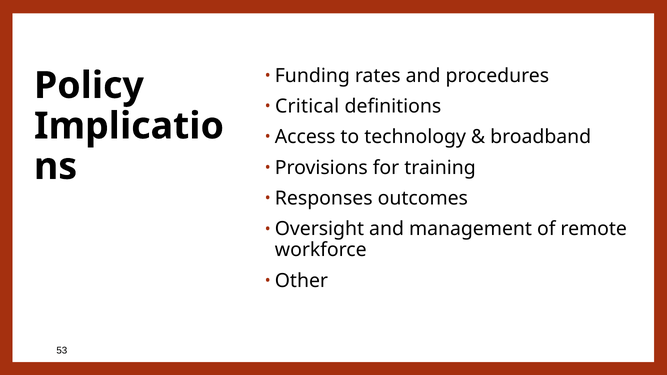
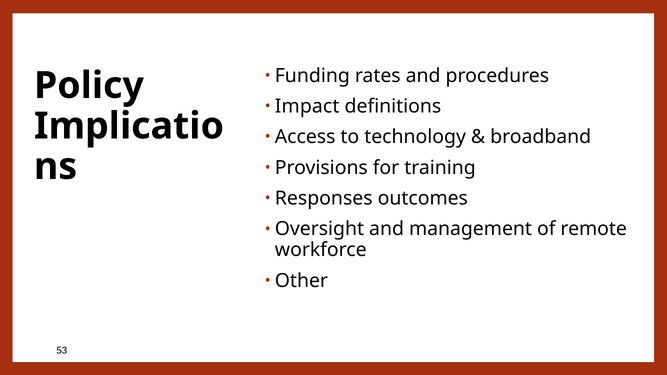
Critical: Critical -> Impact
